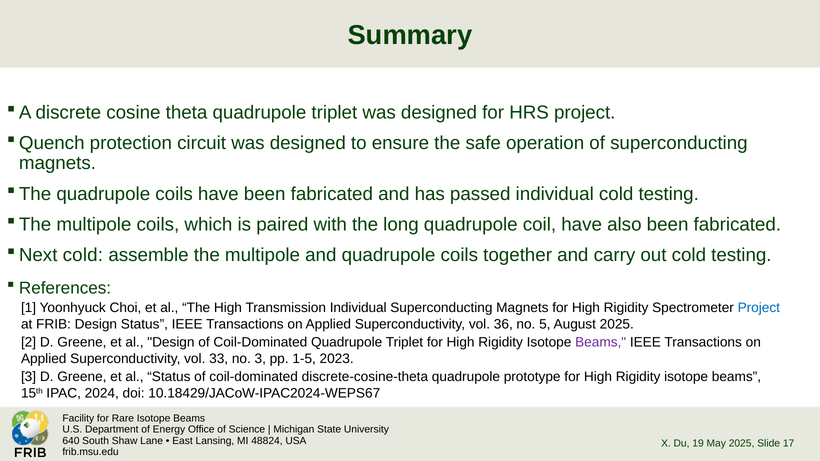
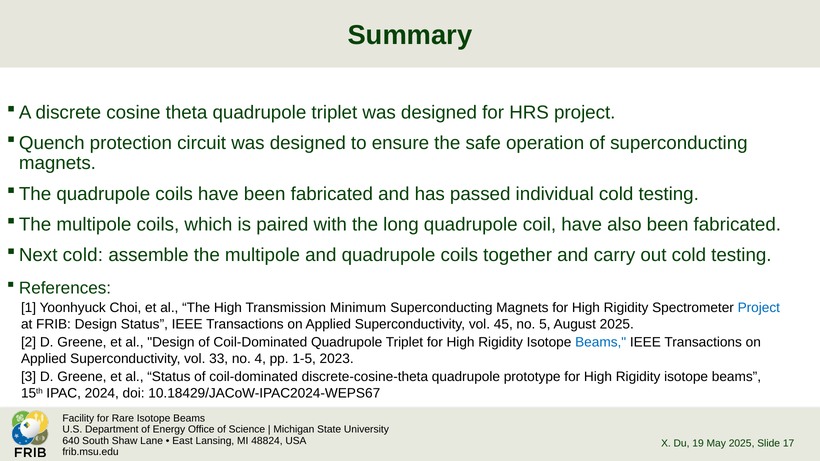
Transmission Individual: Individual -> Minimum
36: 36 -> 45
Beams at (601, 343) colour: purple -> blue
no 3: 3 -> 4
